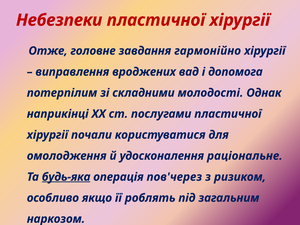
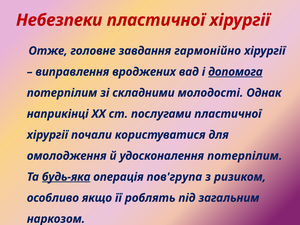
допомога underline: none -> present
удосконалення раціональне: раціональне -> потерпілим
пов'через: пов'через -> пов'група
